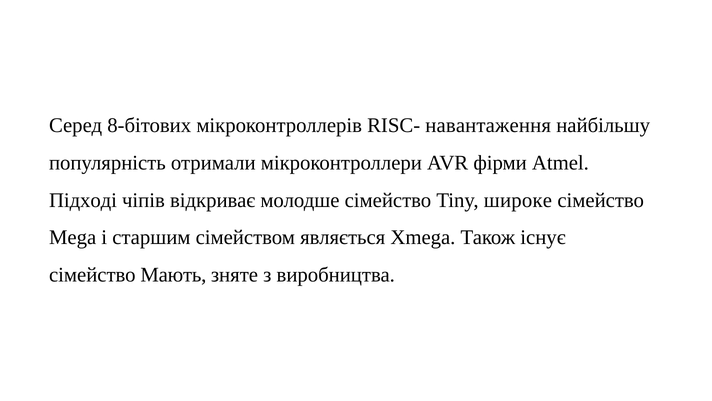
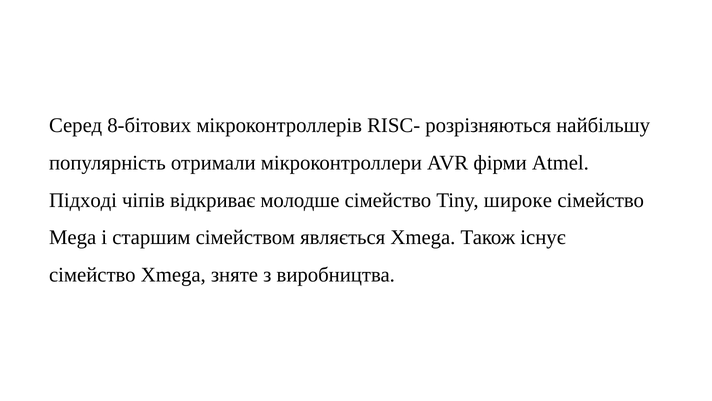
навантаження: навантаження -> розрізняються
сімейство Мають: Мають -> Xmega
